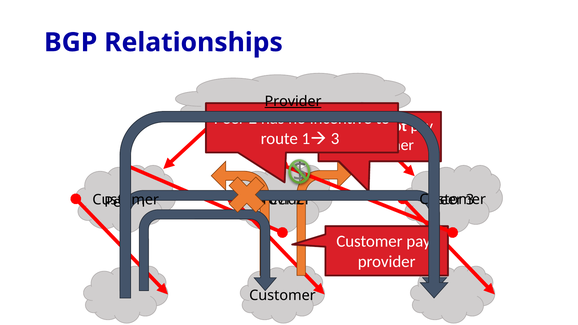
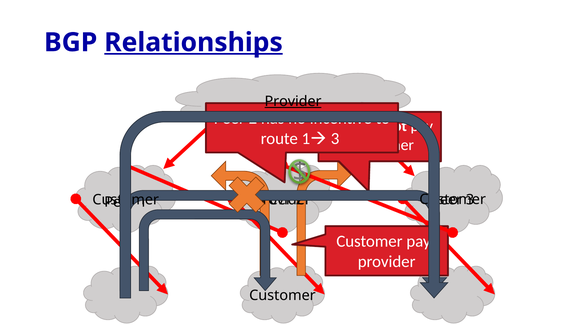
Relationships underline: none -> present
